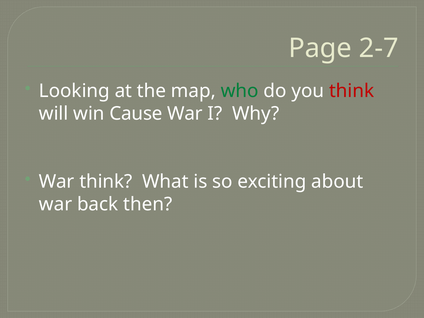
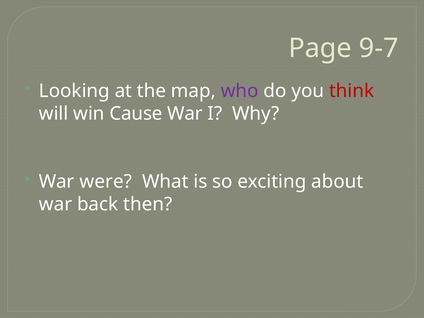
2-7: 2-7 -> 9-7
who colour: green -> purple
War think: think -> were
